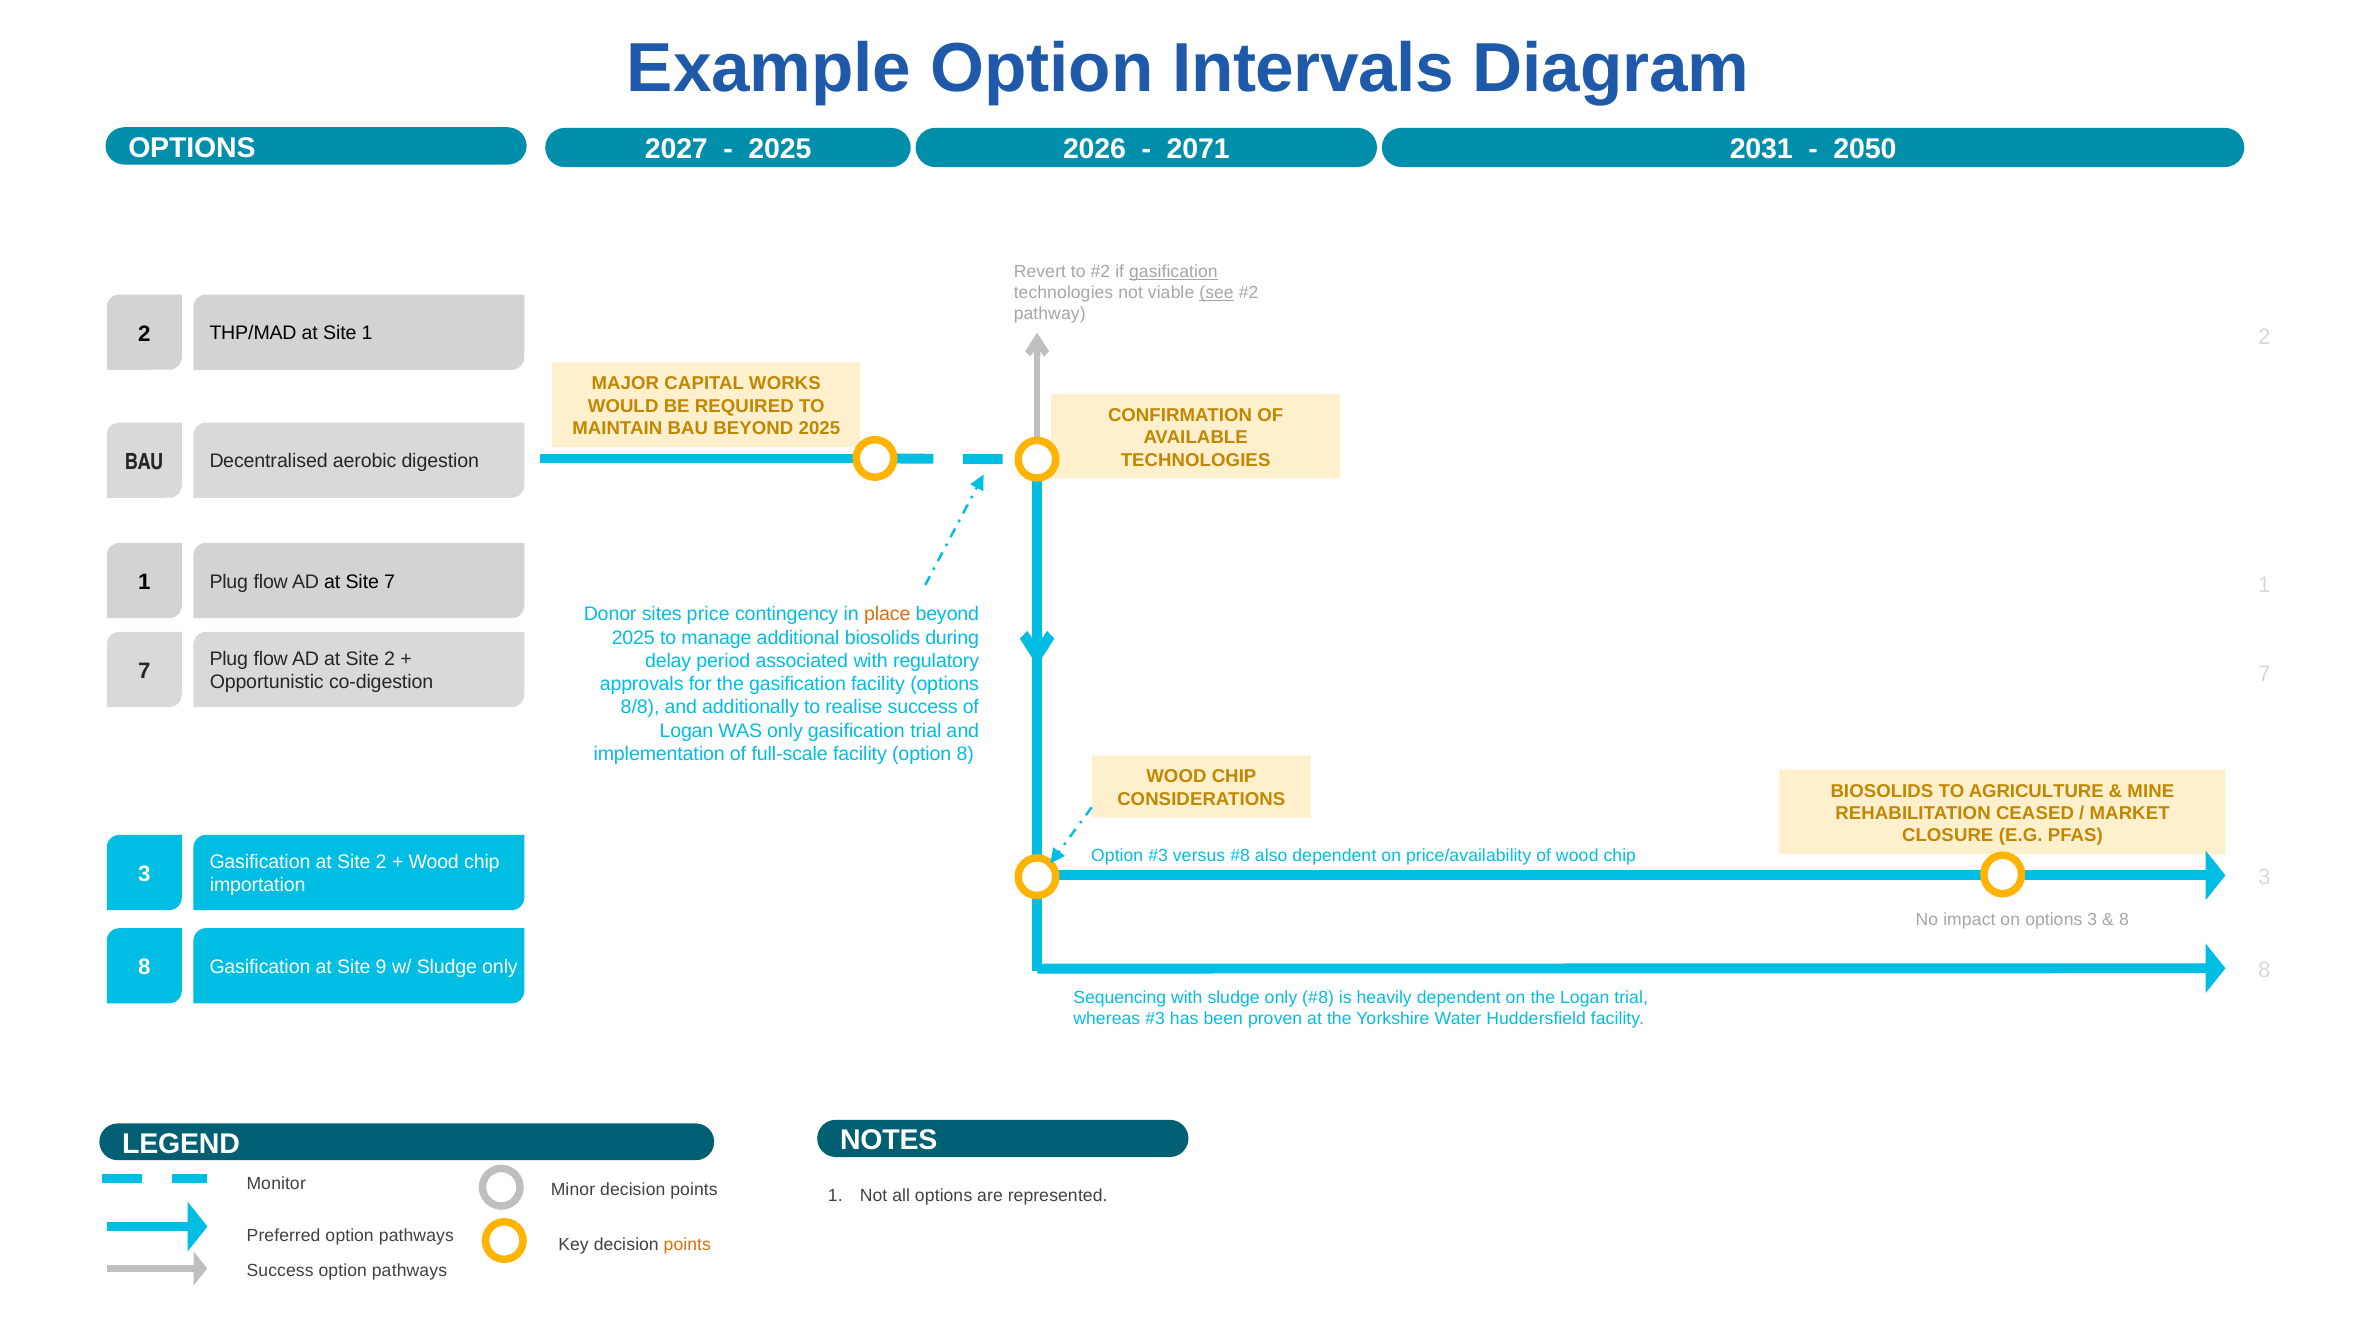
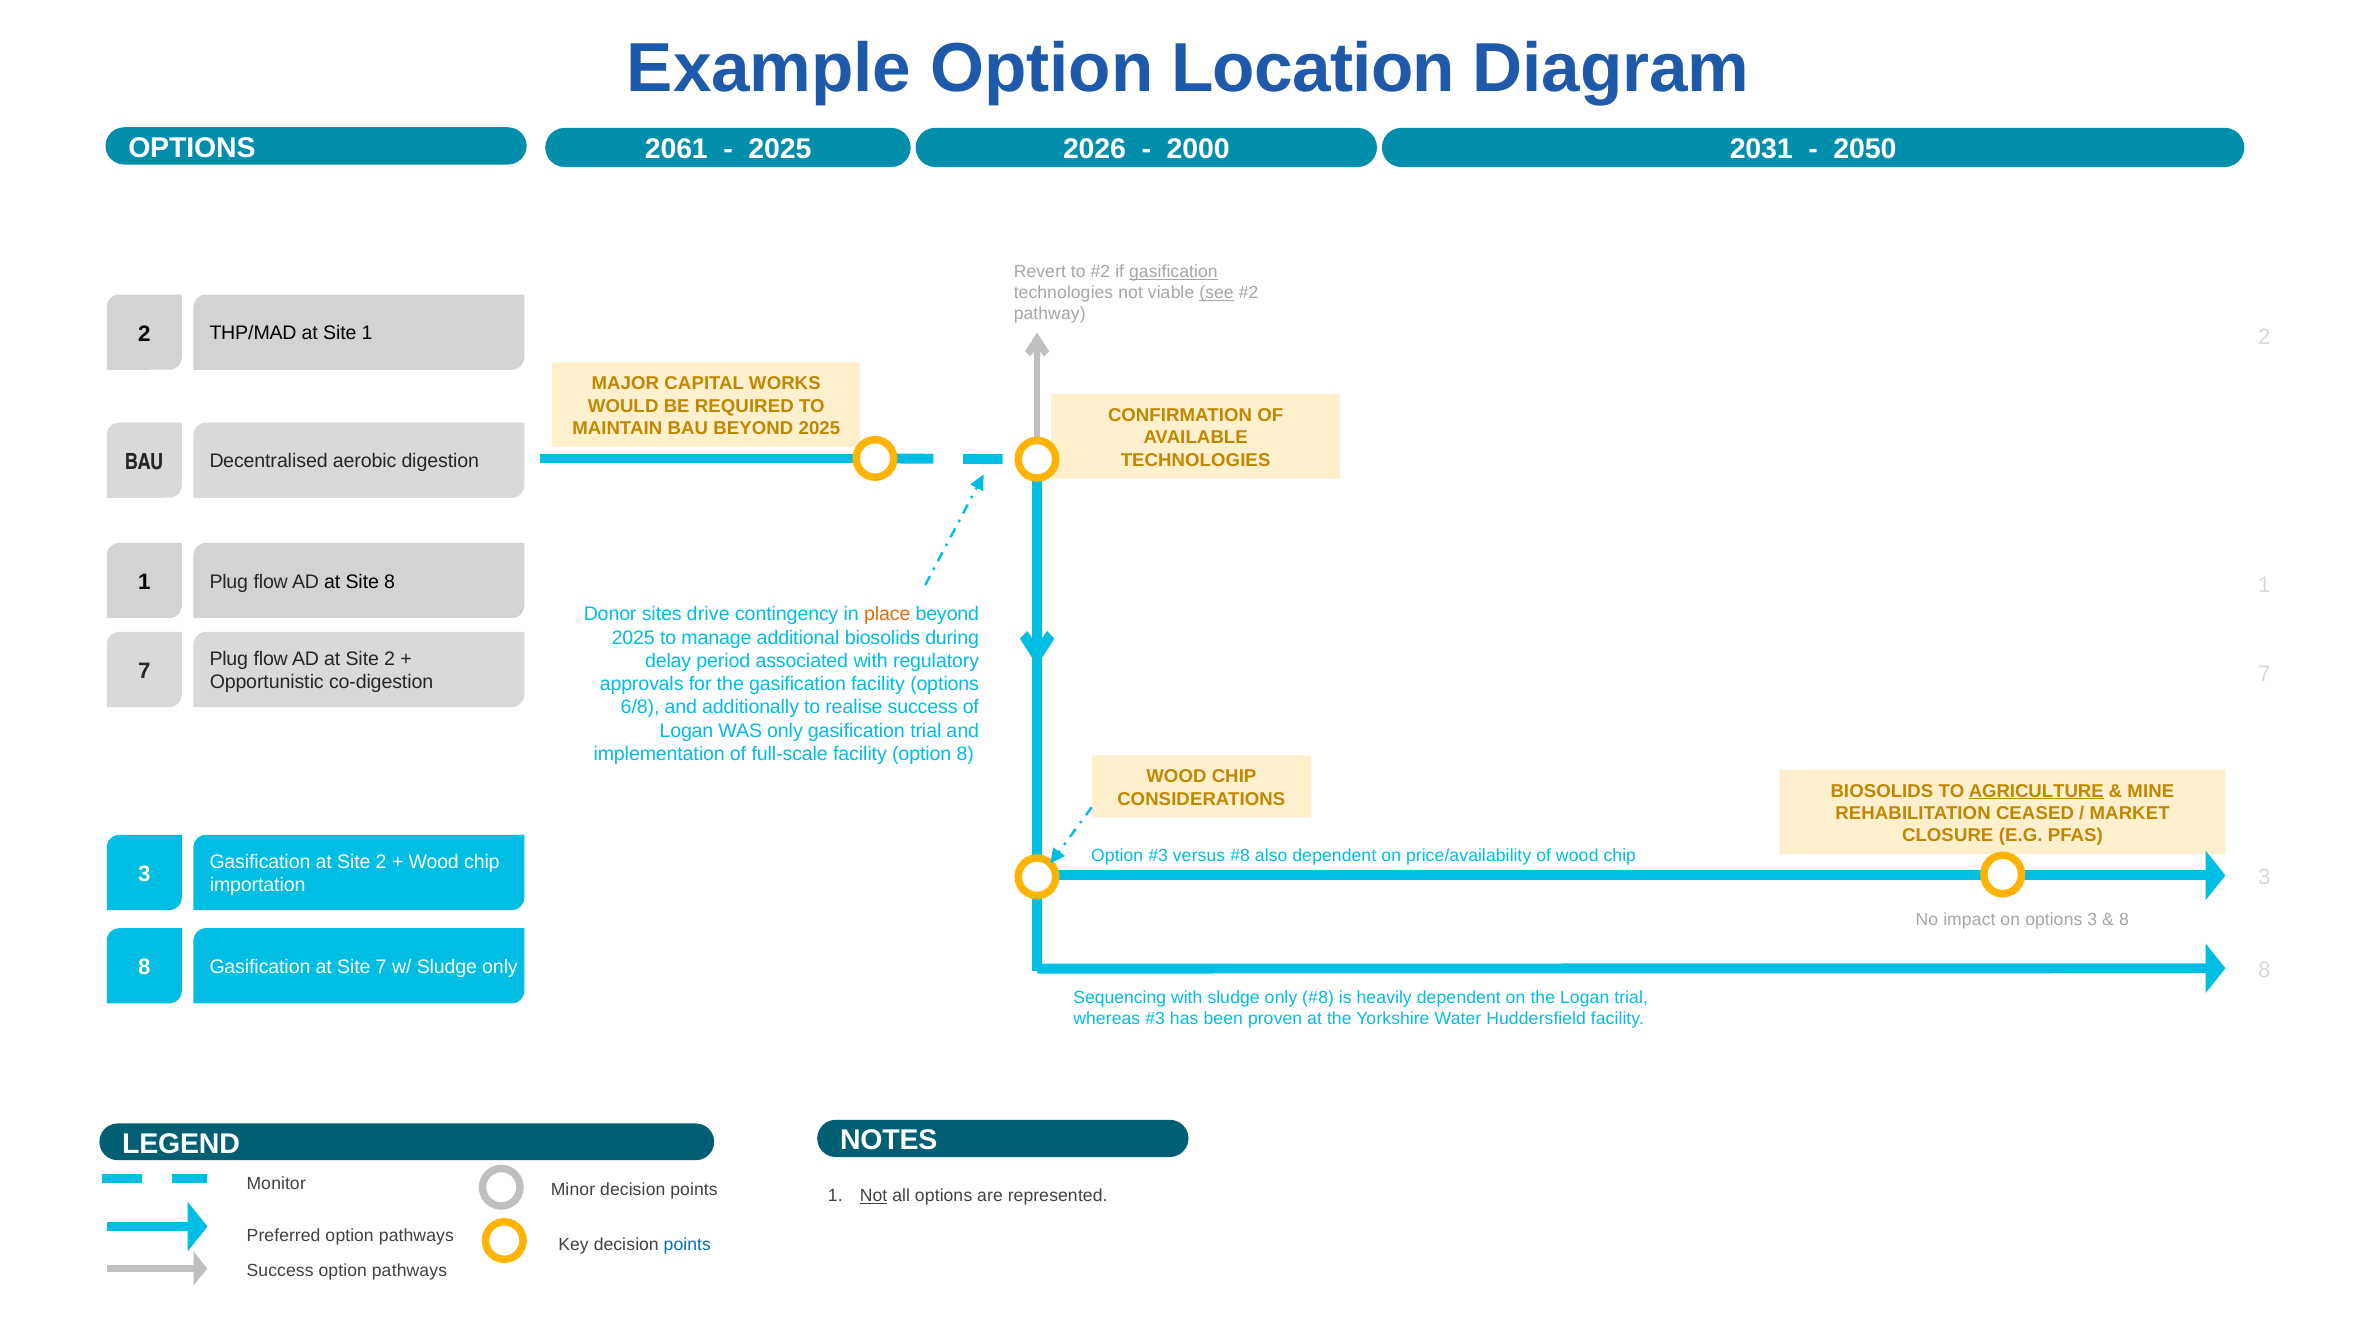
Intervals: Intervals -> Location
2027: 2027 -> 2061
2071: 2071 -> 2000
Site 7: 7 -> 8
price: price -> drive
8/8: 8/8 -> 6/8
AGRICULTURE underline: none -> present
Site 9: 9 -> 7
Not at (874, 1196) underline: none -> present
points at (687, 1245) colour: orange -> blue
